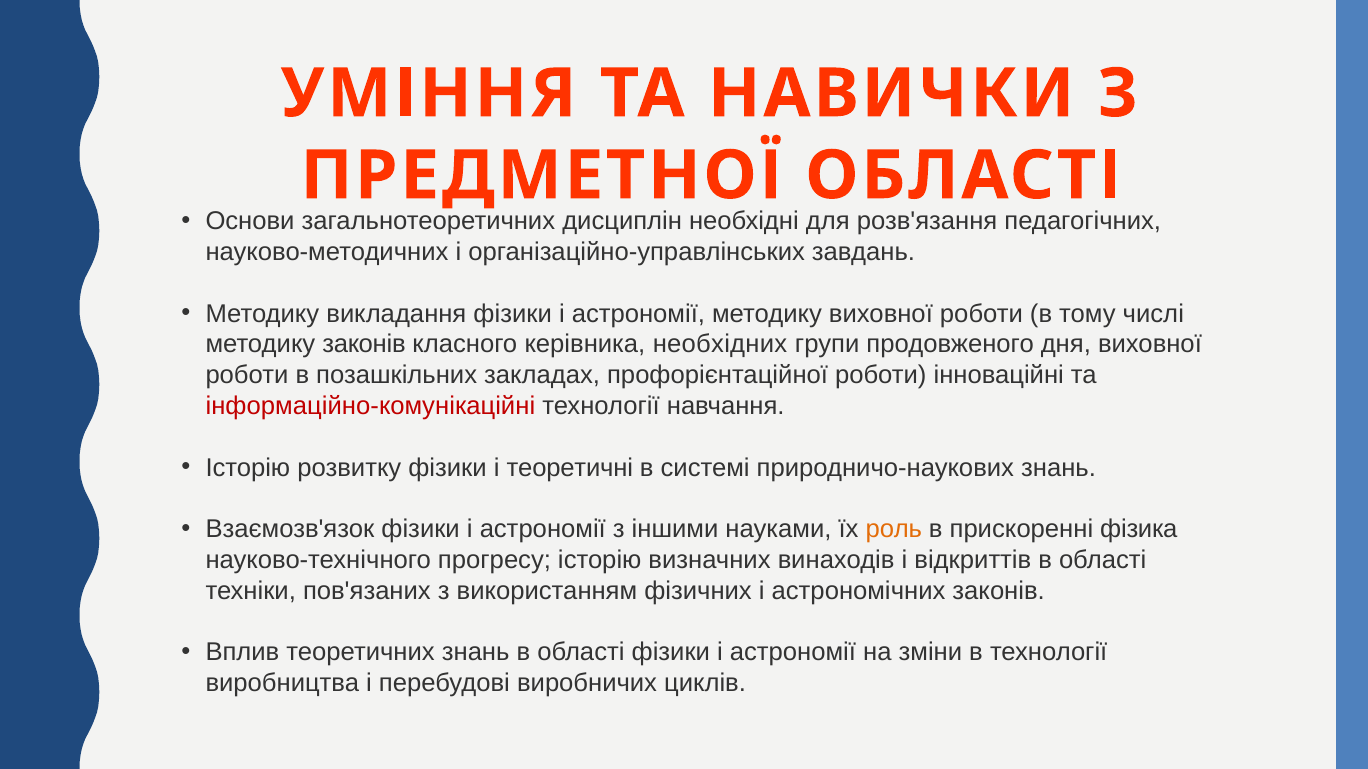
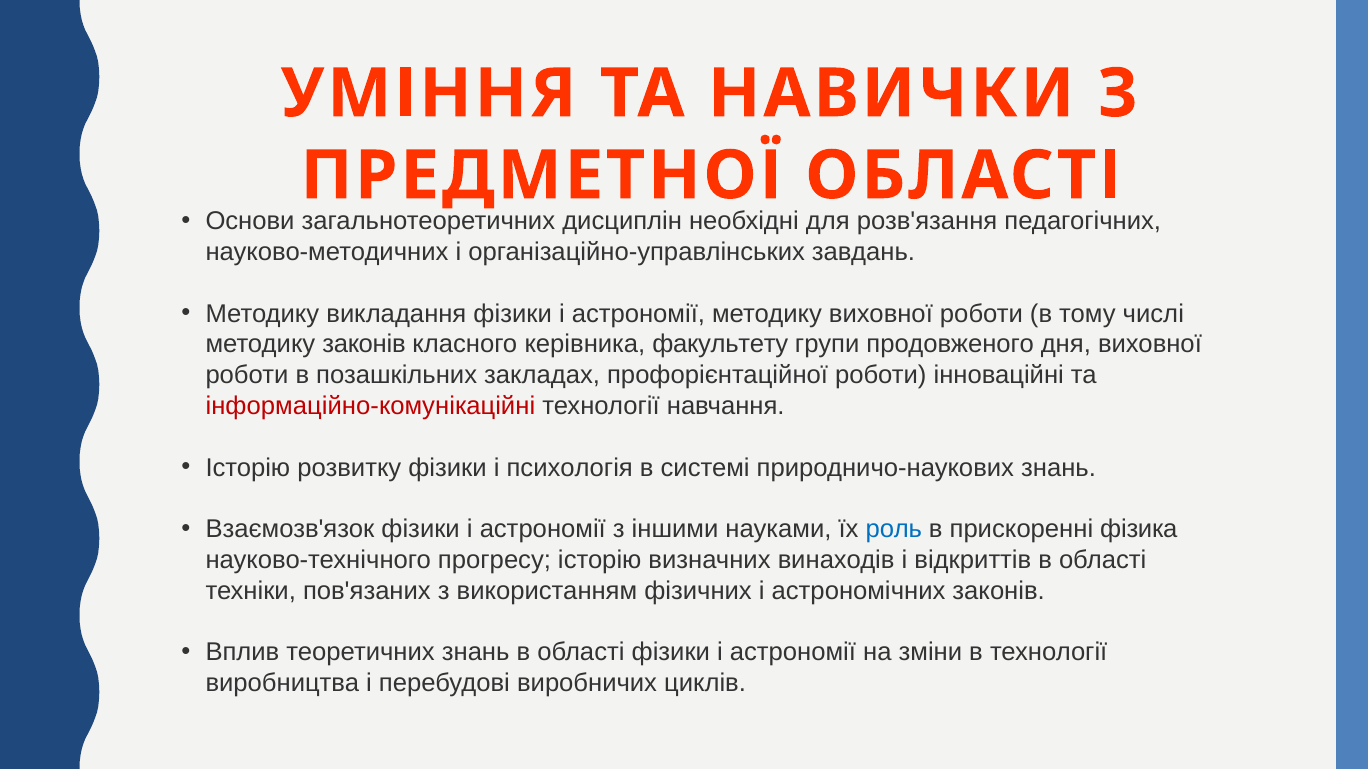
необхідних: необхідних -> факультету
теоретичні: теоретичні -> психологія
роль colour: orange -> blue
